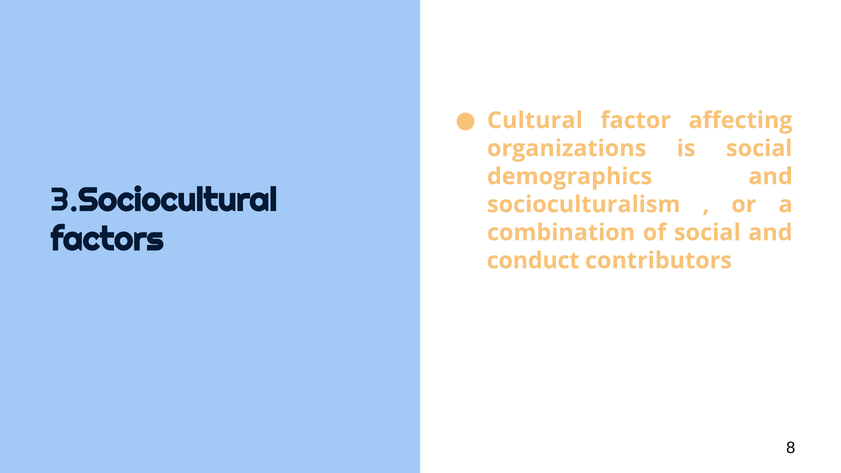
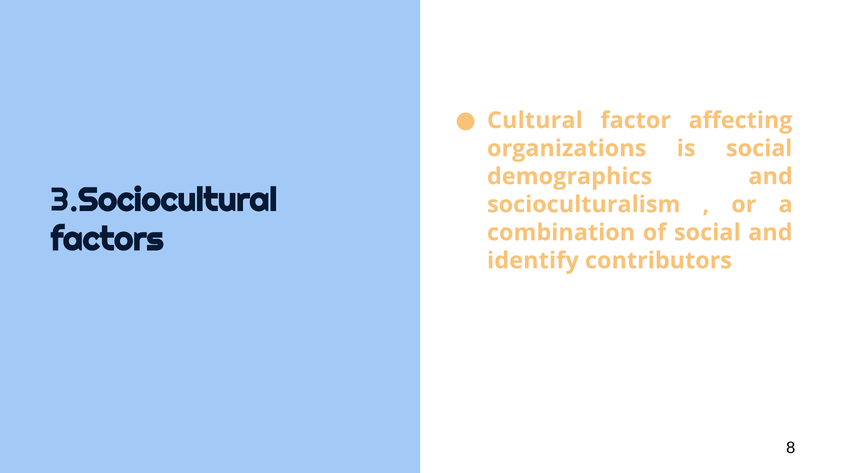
conduct: conduct -> identify
